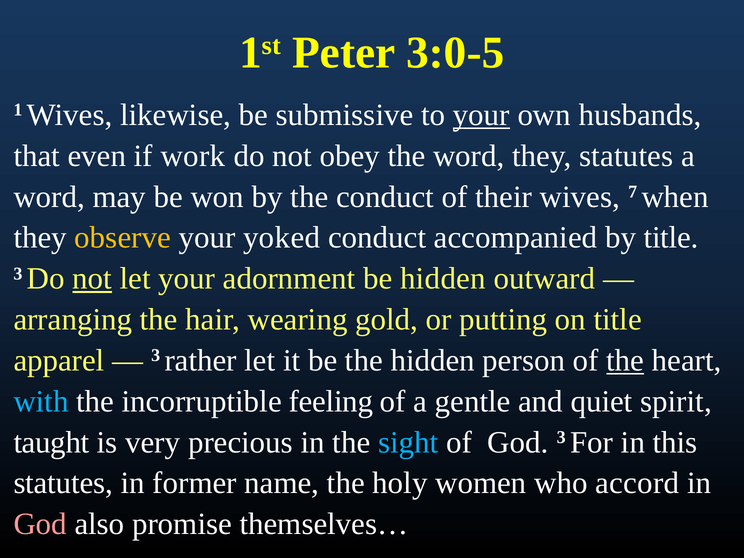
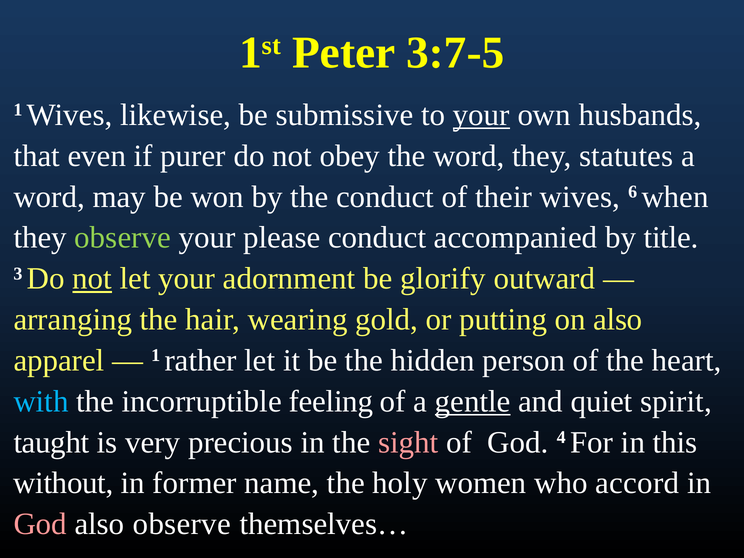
3:0-5: 3:0-5 -> 3:7-5
work: work -> purer
7: 7 -> 6
observe at (123, 238) colour: yellow -> light green
yoked: yoked -> please
be hidden: hidden -> glorify
on title: title -> also
3 at (156, 355): 3 -> 1
the at (625, 360) underline: present -> none
gentle underline: none -> present
sight colour: light blue -> pink
God 3: 3 -> 4
statutes at (63, 483): statutes -> without
also promise: promise -> observe
